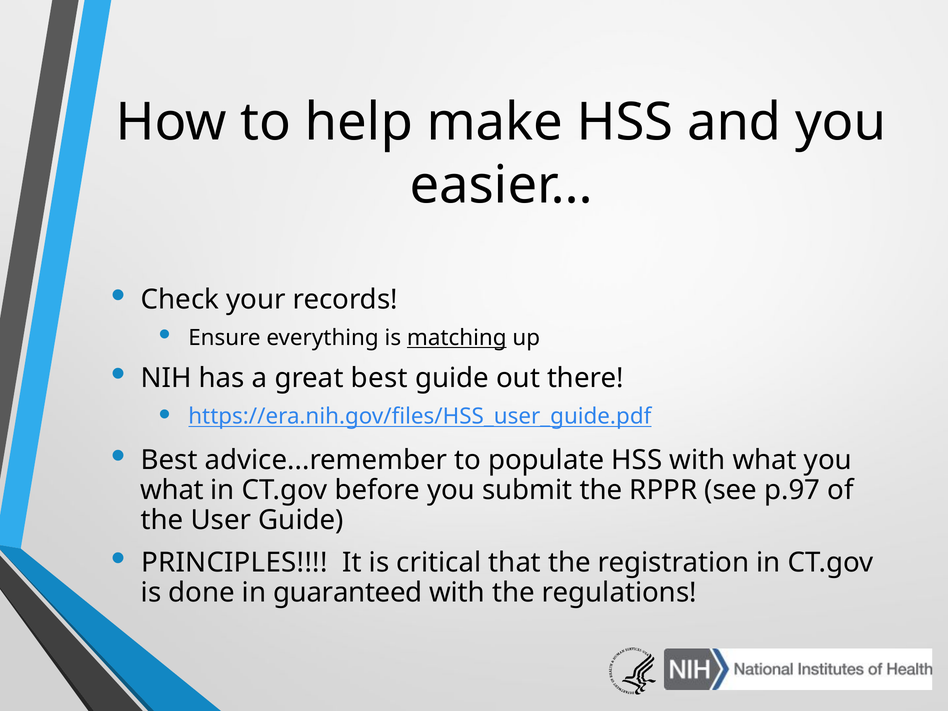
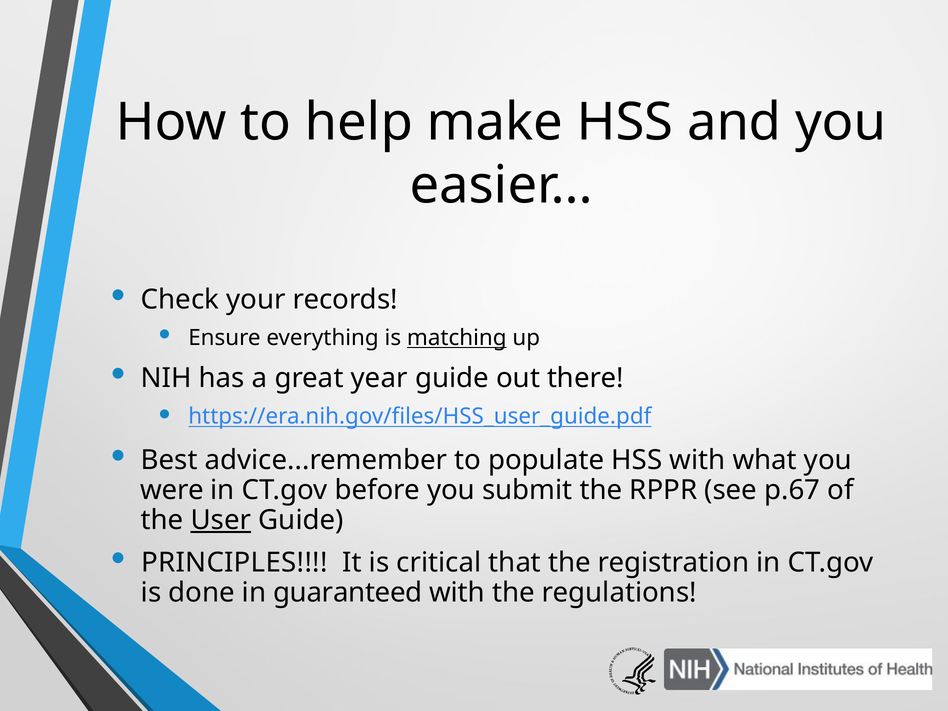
great best: best -> year
what at (172, 490): what -> were
p.97: p.97 -> p.67
User underline: none -> present
